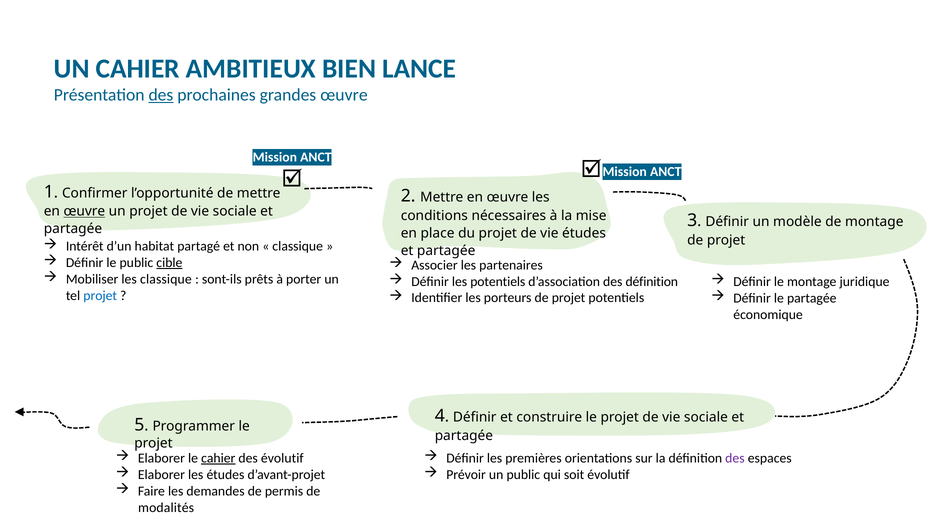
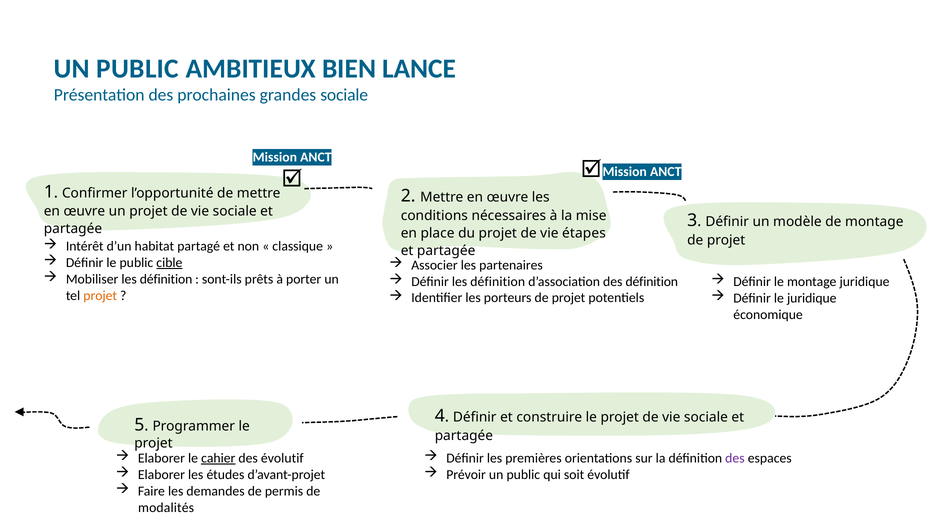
CAHIER at (138, 69): CAHIER -> PUBLIC
des at (161, 95) underline: present -> none
grandes œuvre: œuvre -> sociale
œuvre at (84, 211) underline: present -> none
vie études: études -> étapes
Mobiliser les classique: classique -> définition
Définir les potentiels: potentiels -> définition
projet at (100, 296) colour: blue -> orange
le partagée: partagée -> juridique
